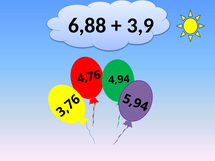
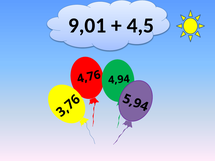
6,88: 6,88 -> 9,01
3,9: 3,9 -> 4,5
